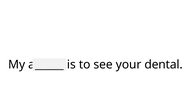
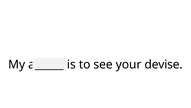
dental: dental -> devise
